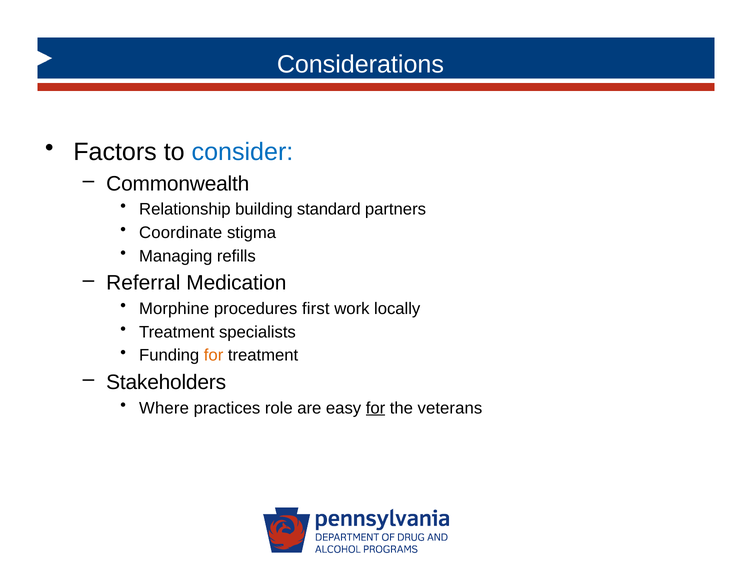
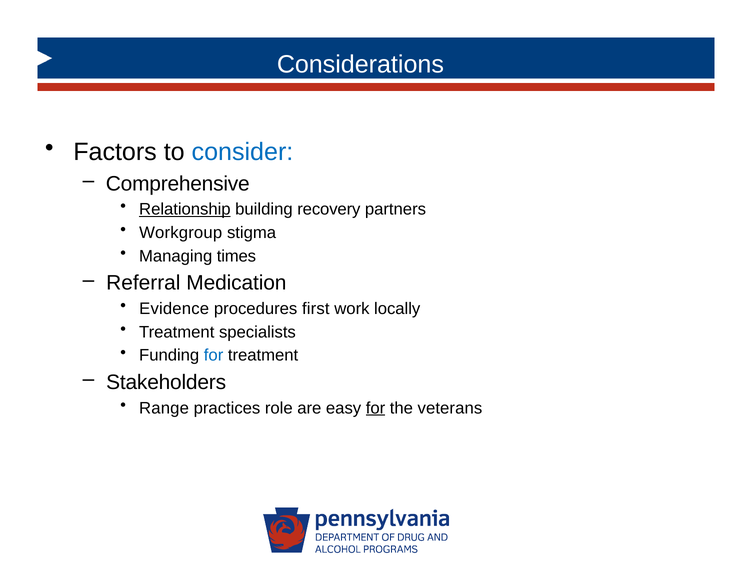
Commonwealth: Commonwealth -> Comprehensive
Relationship underline: none -> present
standard: standard -> recovery
Coordinate: Coordinate -> Workgroup
refills: refills -> times
Morphine: Morphine -> Evidence
for at (214, 355) colour: orange -> blue
Where: Where -> Range
